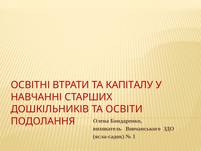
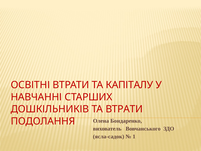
ТА ОСВІТИ: ОСВІТИ -> ВТРАТИ
